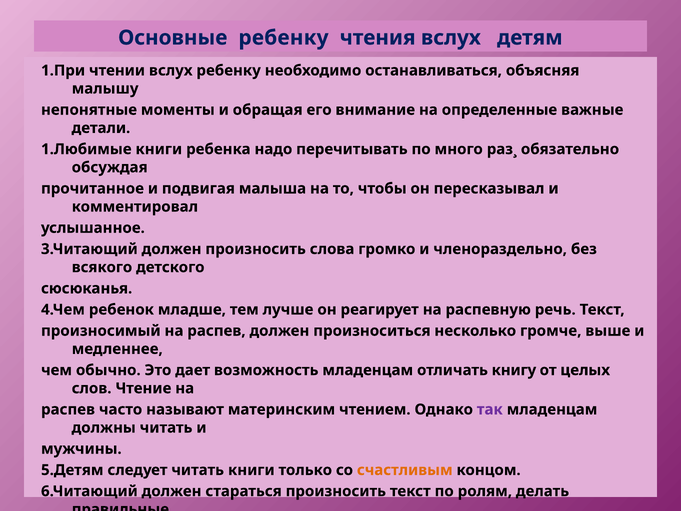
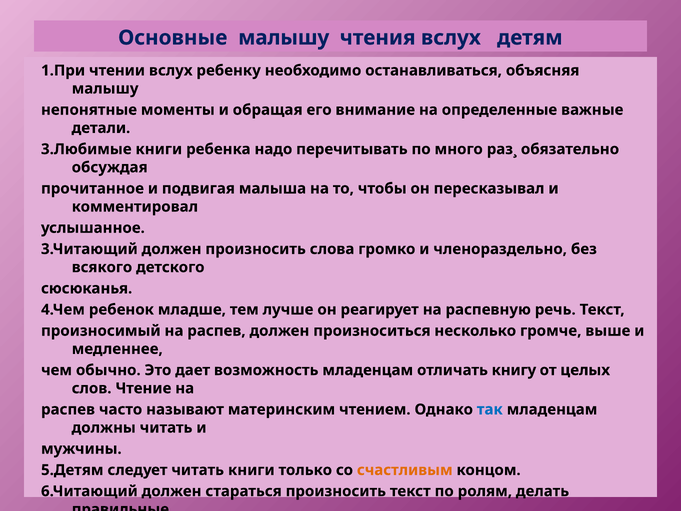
Основные ребенку: ребенку -> малышу
1.Любимые: 1.Любимые -> 3.Любимые
так colour: purple -> blue
